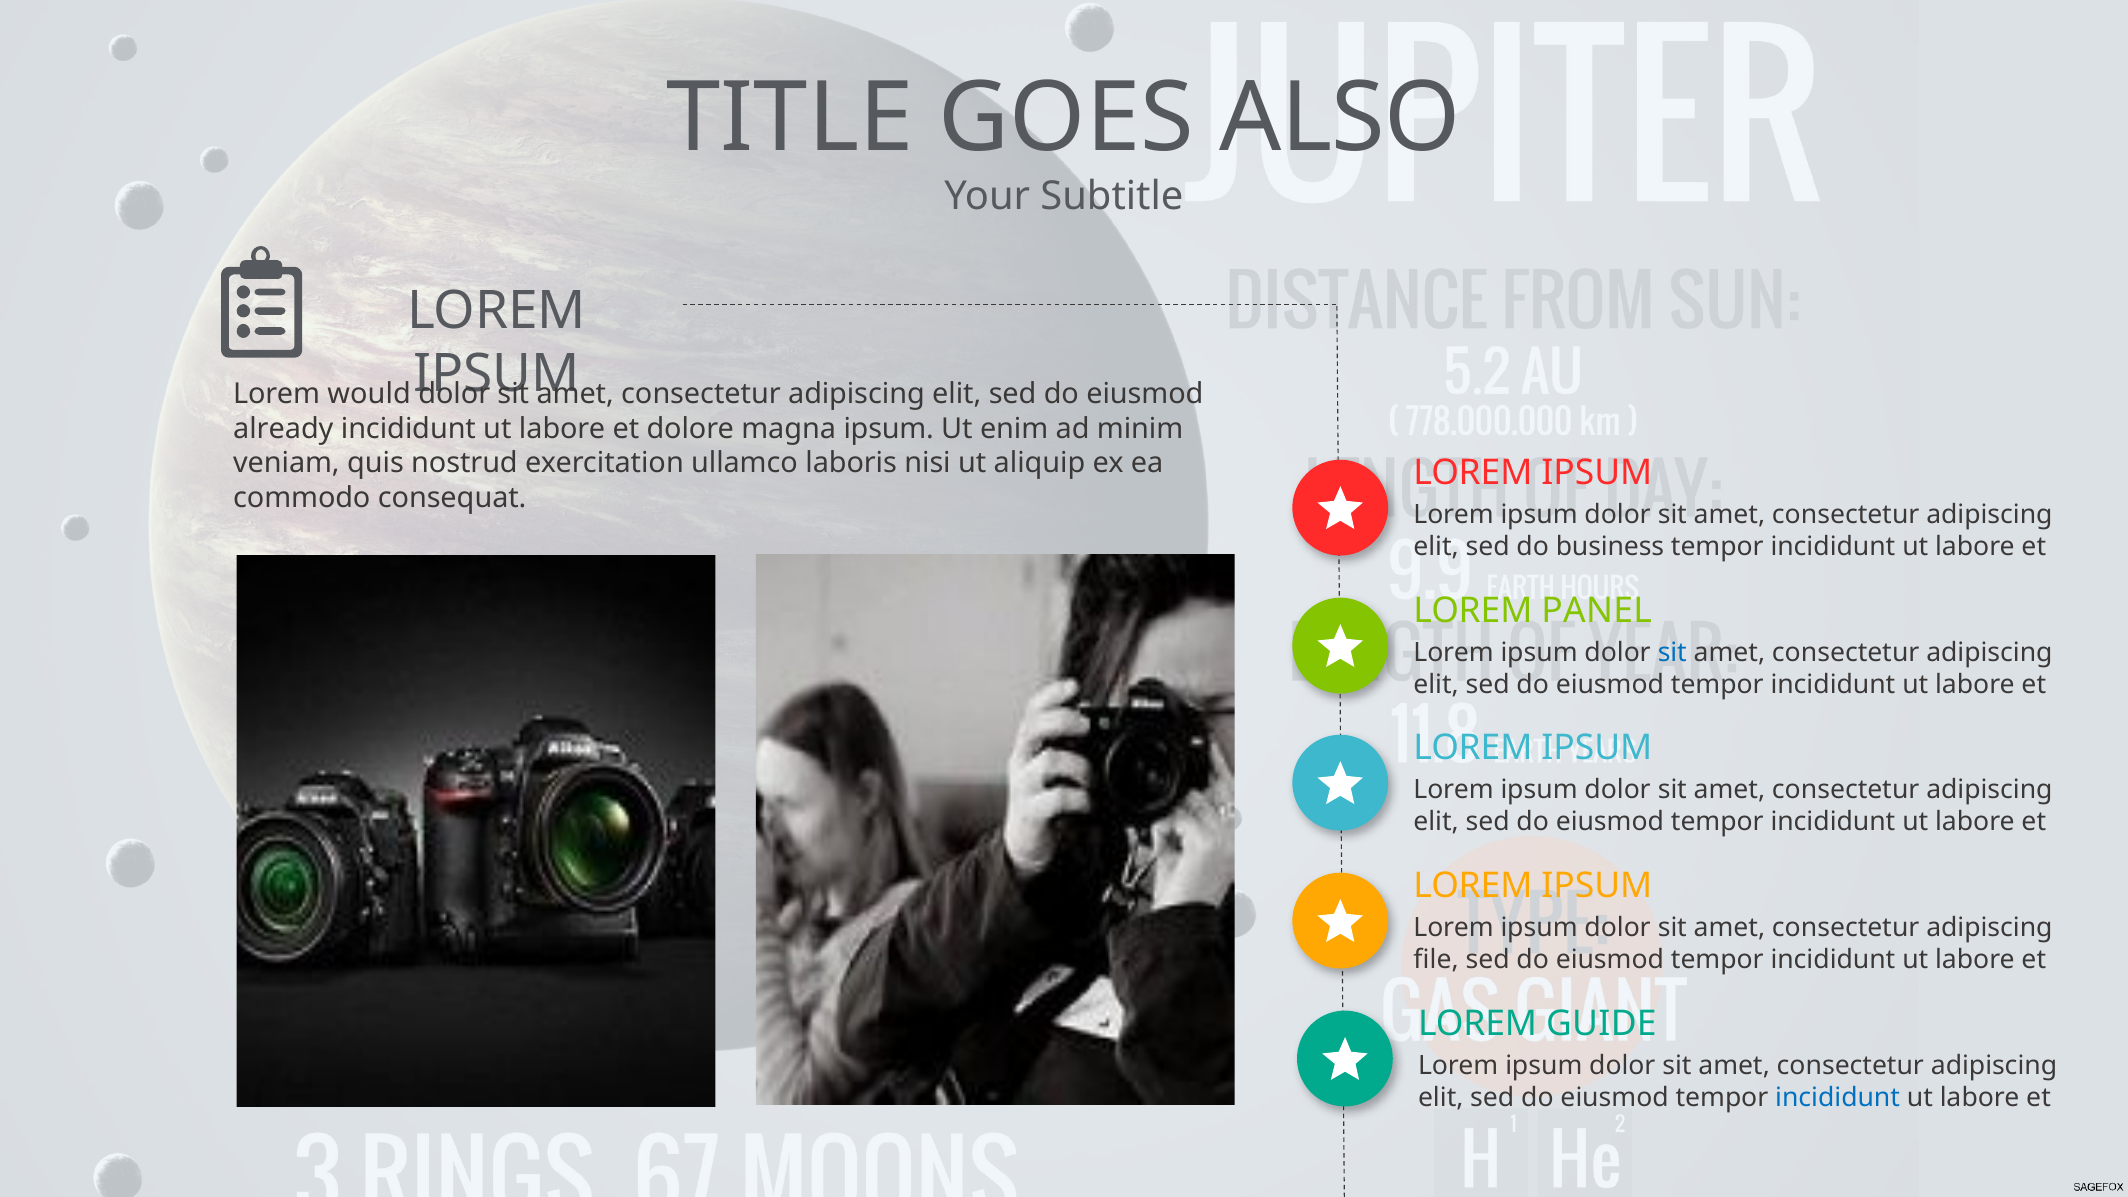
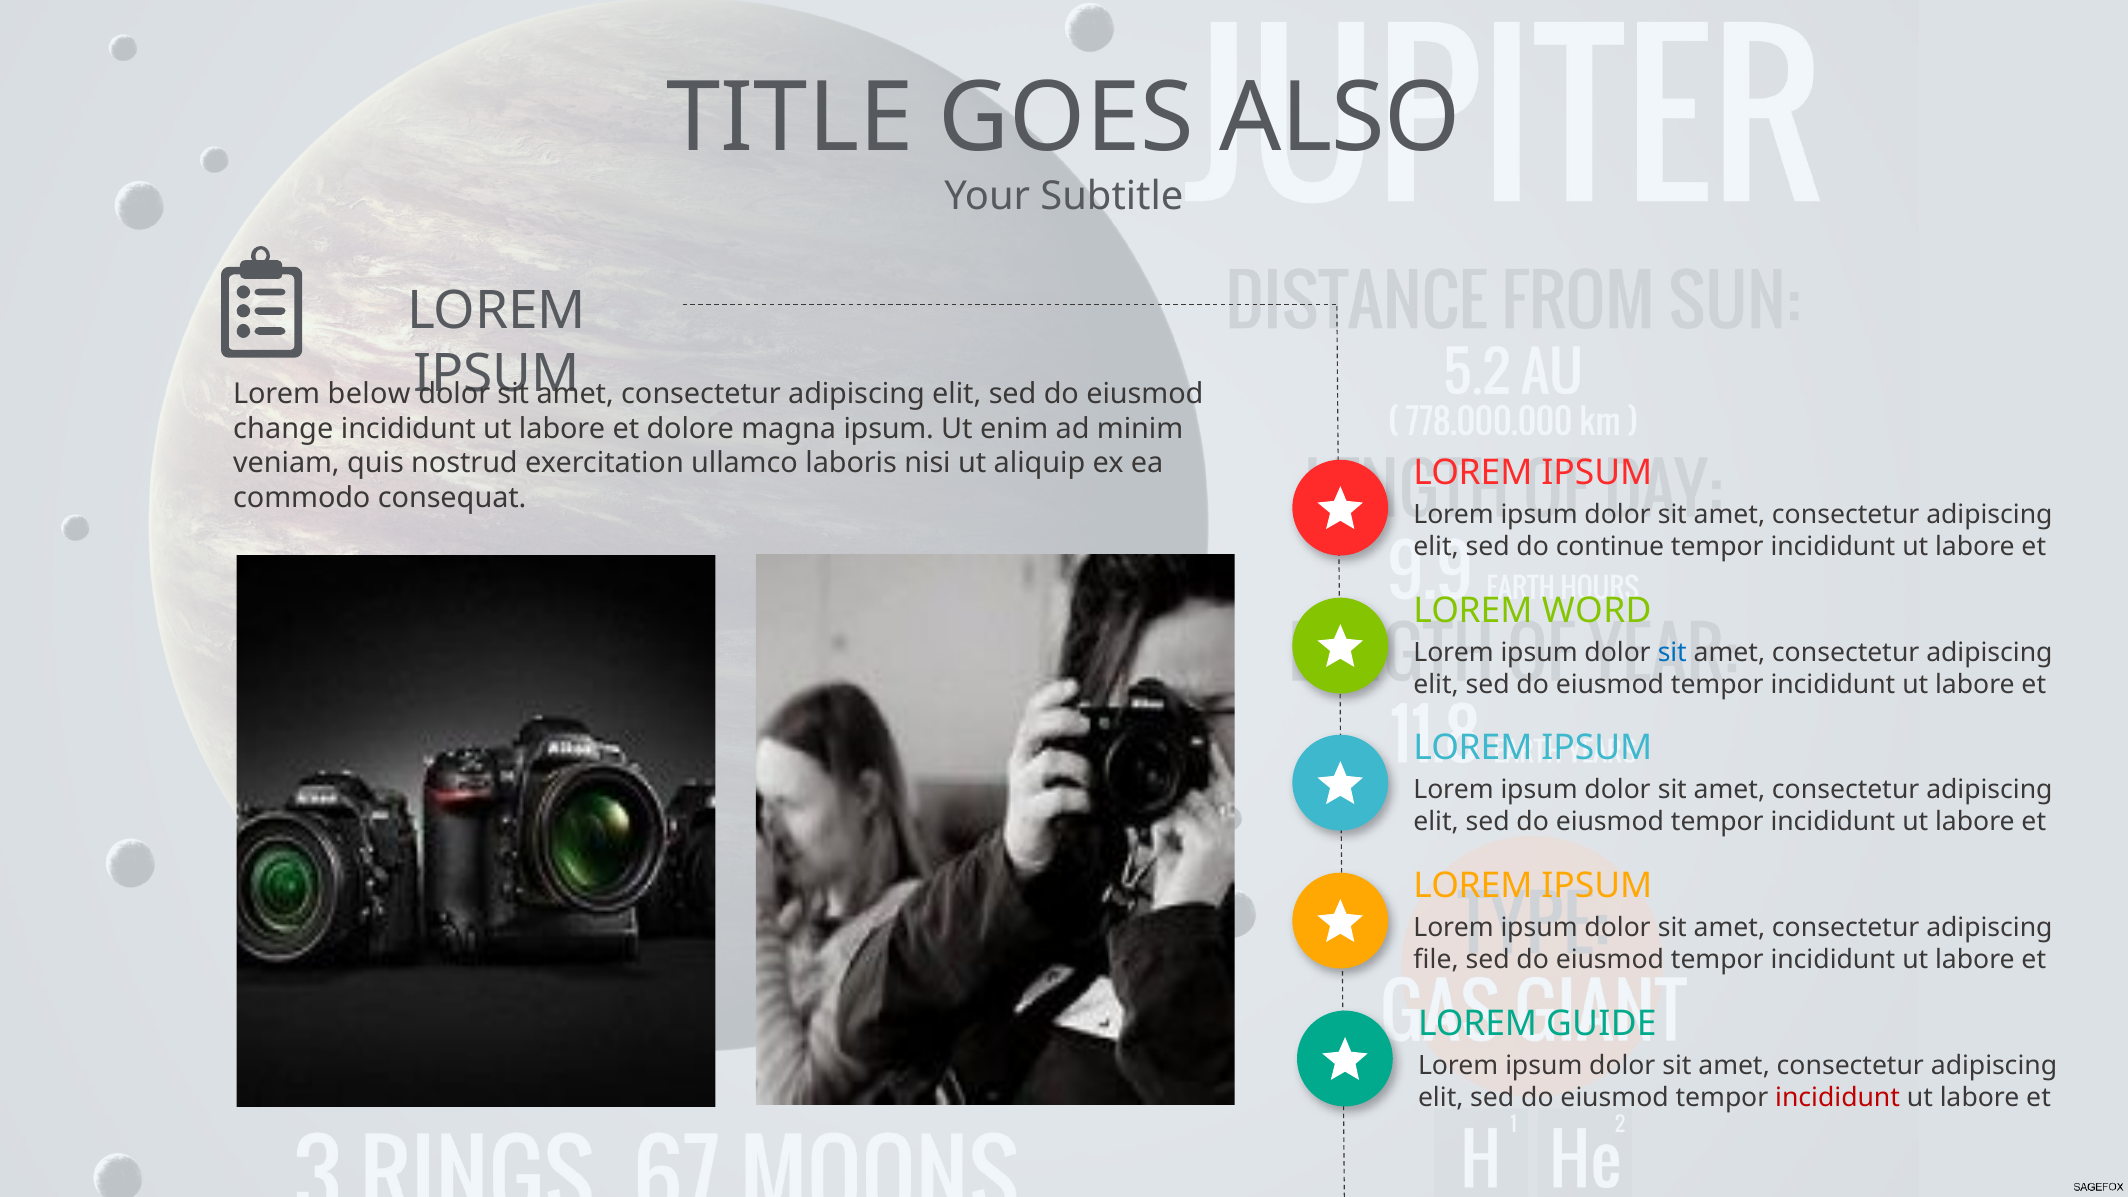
would: would -> below
already: already -> change
business: business -> continue
PANEL: PANEL -> WORD
incididunt at (1838, 1098) colour: blue -> red
